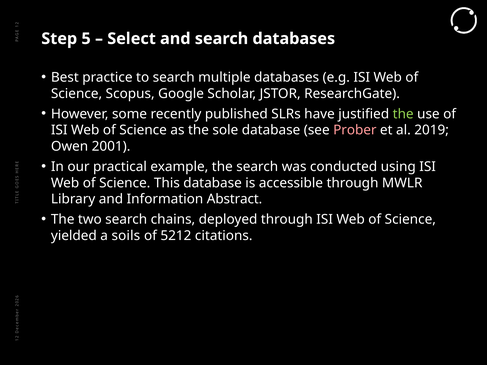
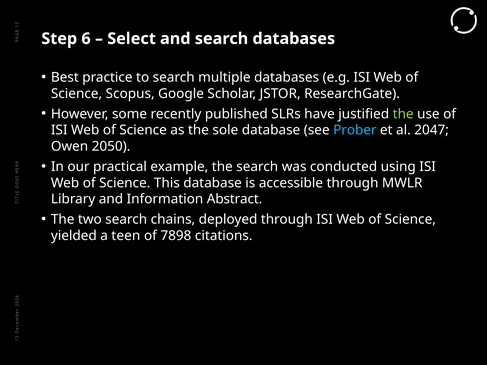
Step 5: 5 -> 6
Prober colour: pink -> light blue
2019: 2019 -> 2047
2001: 2001 -> 2050
soils: soils -> teen
5212: 5212 -> 7898
